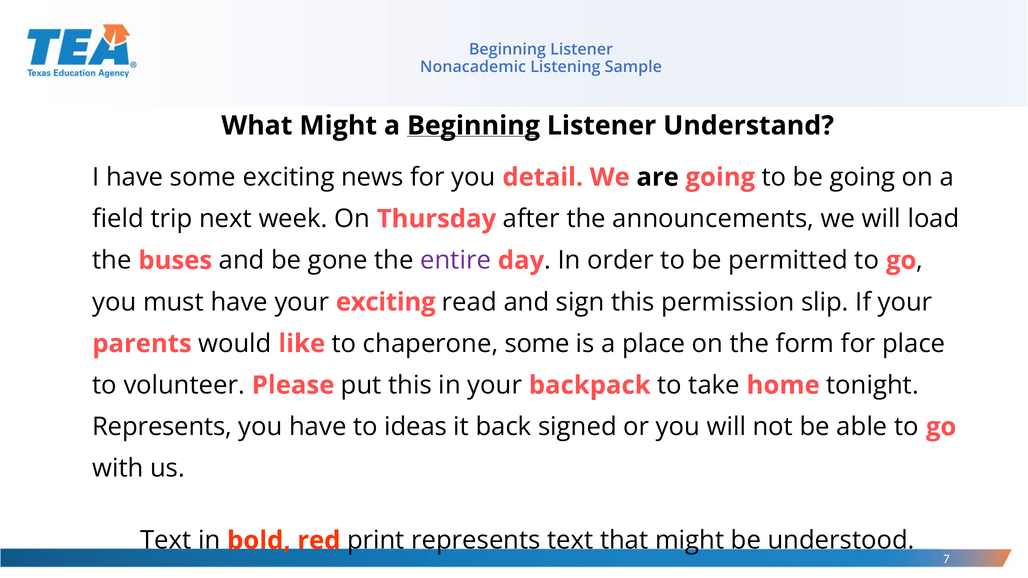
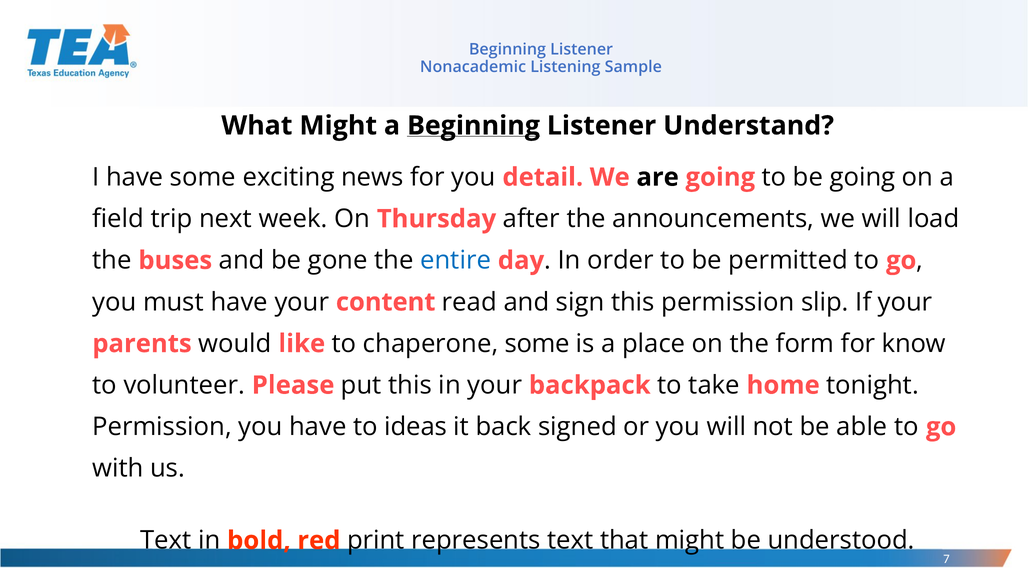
entire colour: purple -> blue
your exciting: exciting -> content
for place: place -> know
Represents at (162, 427): Represents -> Permission
